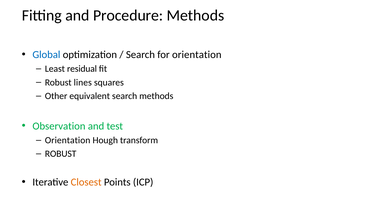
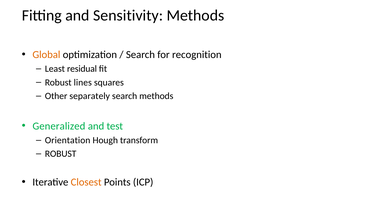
Procedure: Procedure -> Sensitivity
Global colour: blue -> orange
for orientation: orientation -> recognition
equivalent: equivalent -> separately
Observation: Observation -> Generalized
